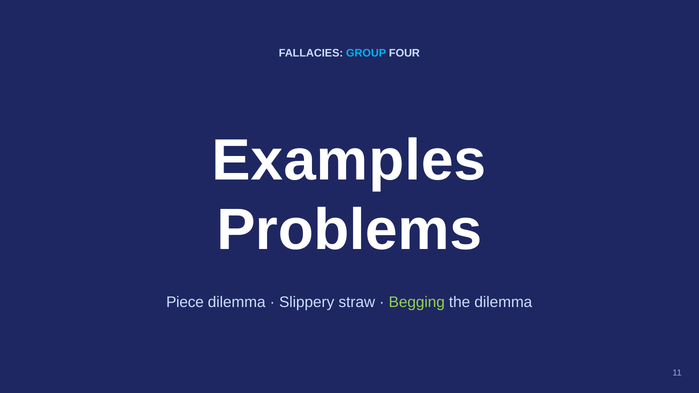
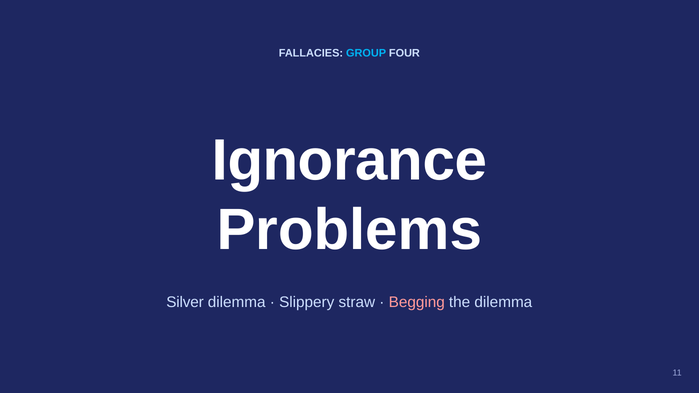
Examples: Examples -> Ignorance
Piece: Piece -> Silver
Begging colour: light green -> pink
